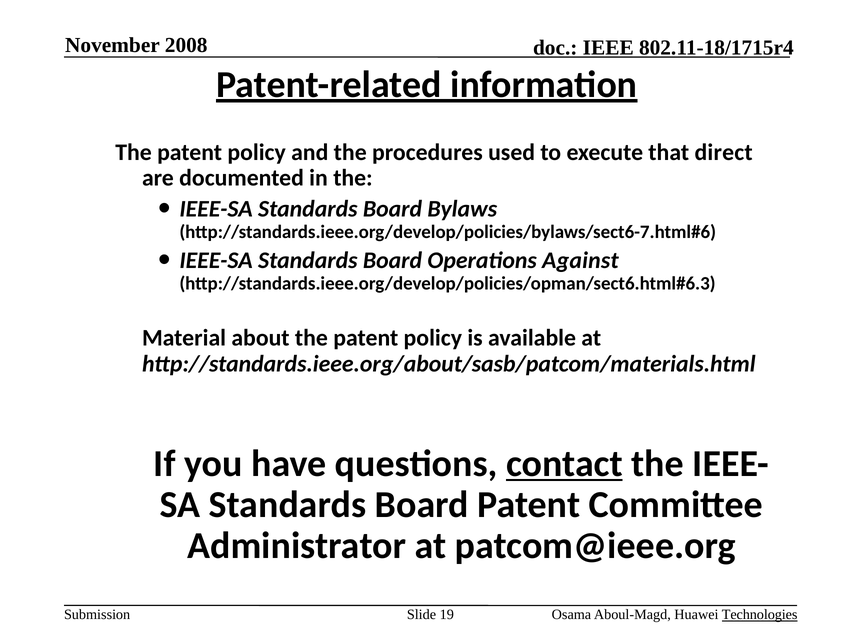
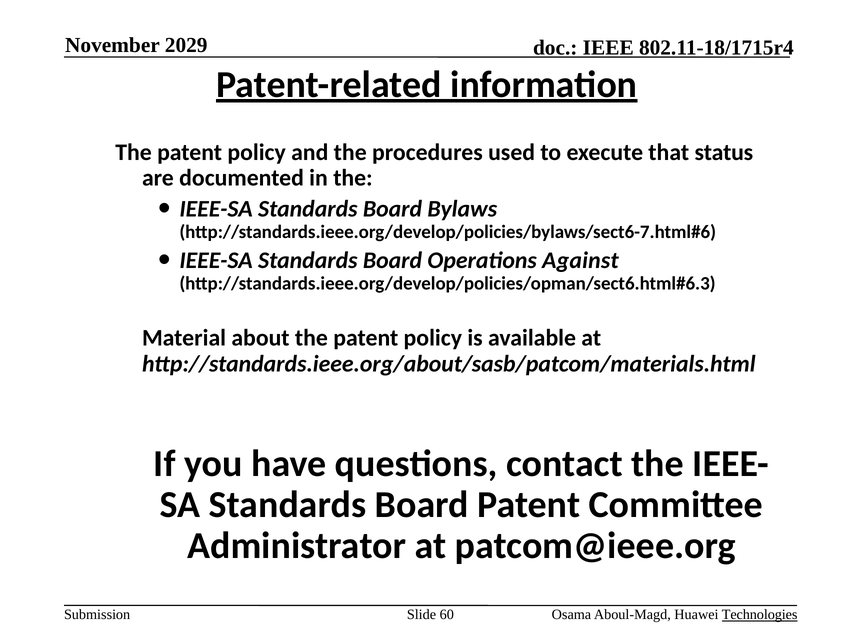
2008: 2008 -> 2029
direct: direct -> status
contact underline: present -> none
19: 19 -> 60
